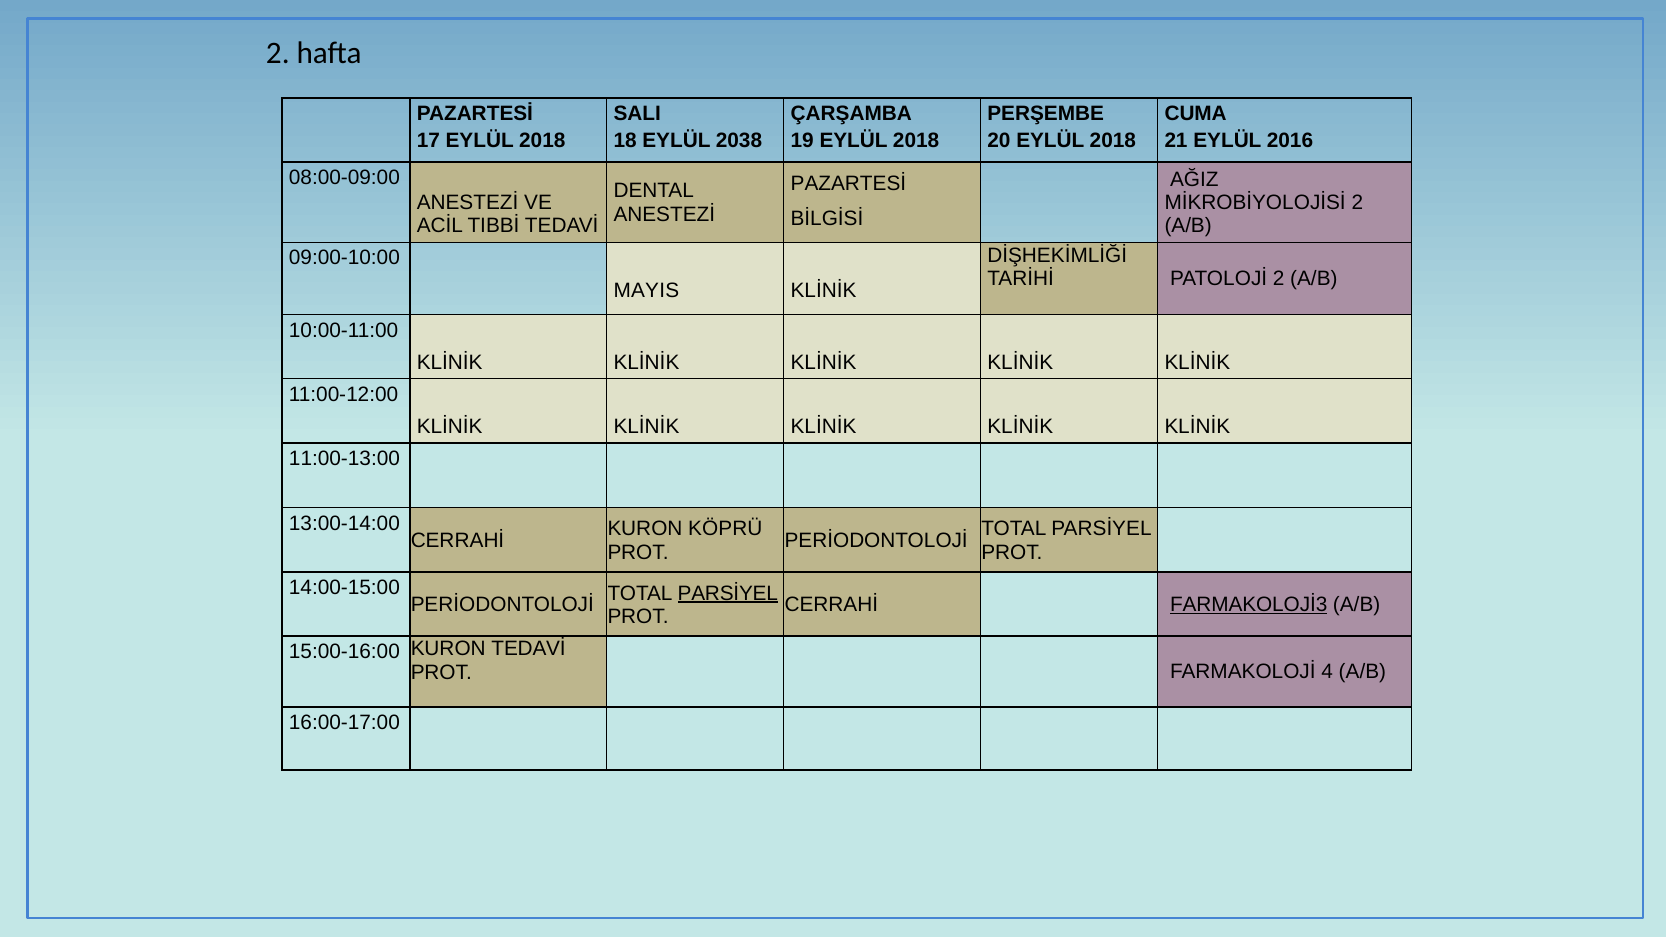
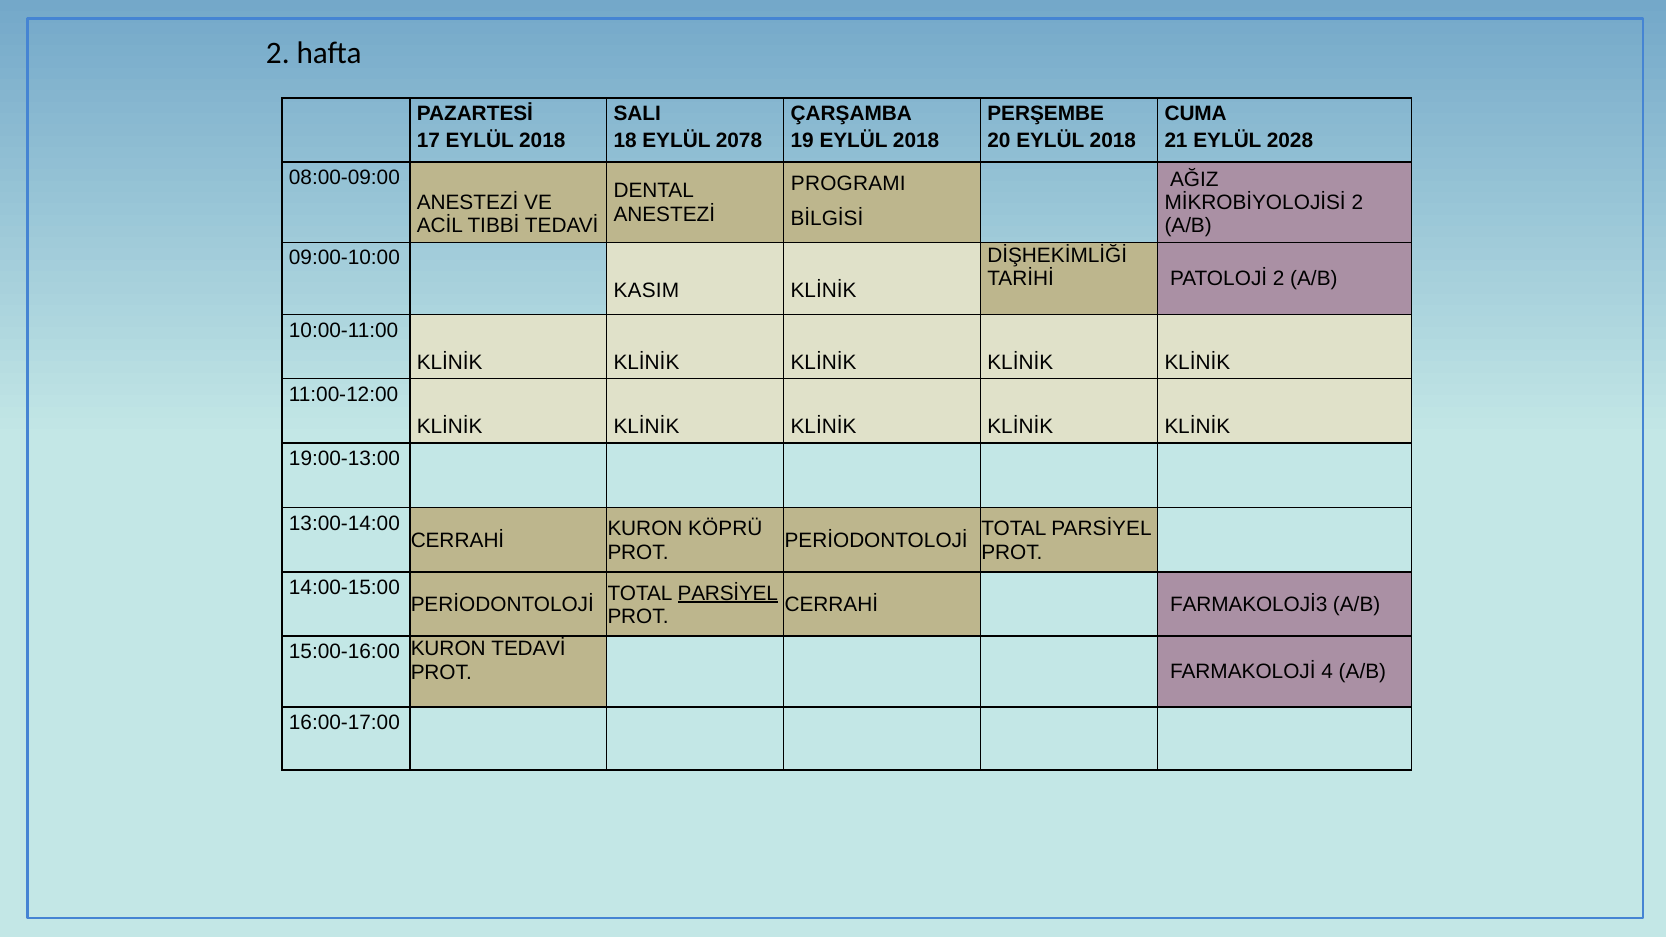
2038: 2038 -> 2078
2016: 2016 -> 2028
PAZARTESİ at (848, 183): PAZARTESİ -> PROGRAMI
MAYIS: MAYIS -> KASIM
11:00-13:00: 11:00-13:00 -> 19:00-13:00
FARMAKOLOJİ3 underline: present -> none
